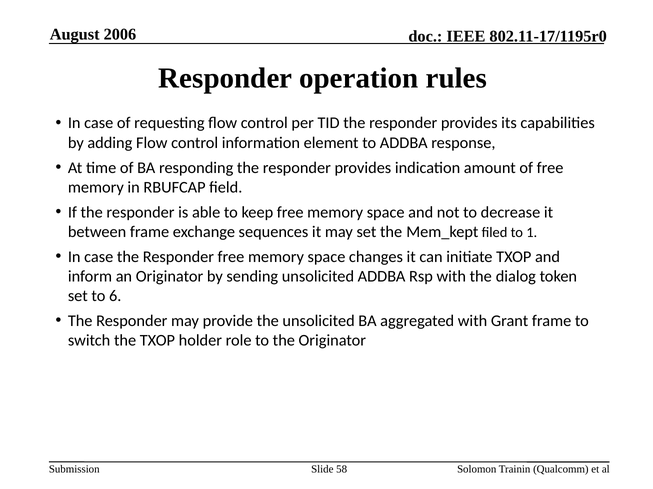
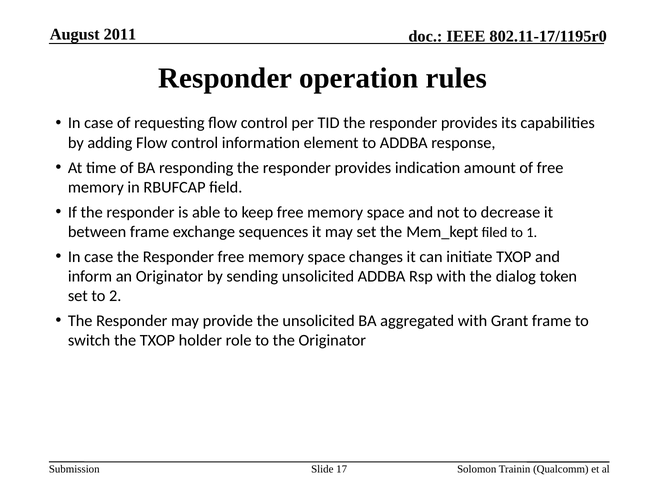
2006: 2006 -> 2011
6: 6 -> 2
58: 58 -> 17
